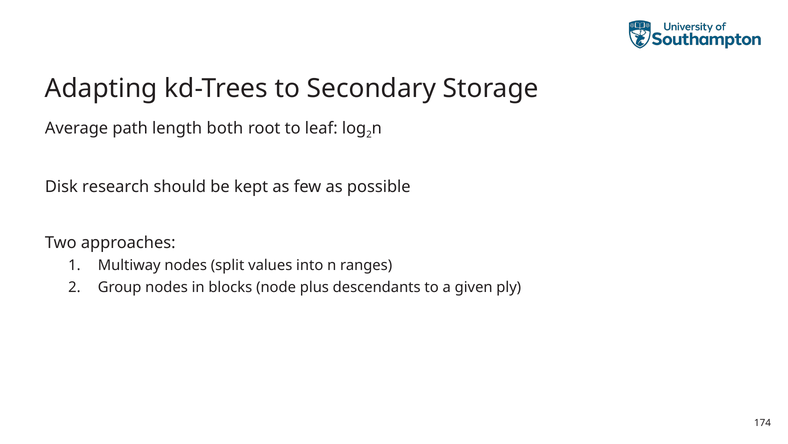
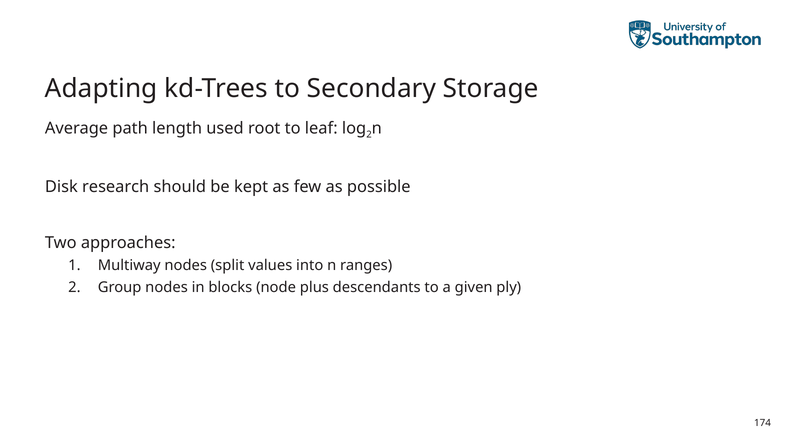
both: both -> used
